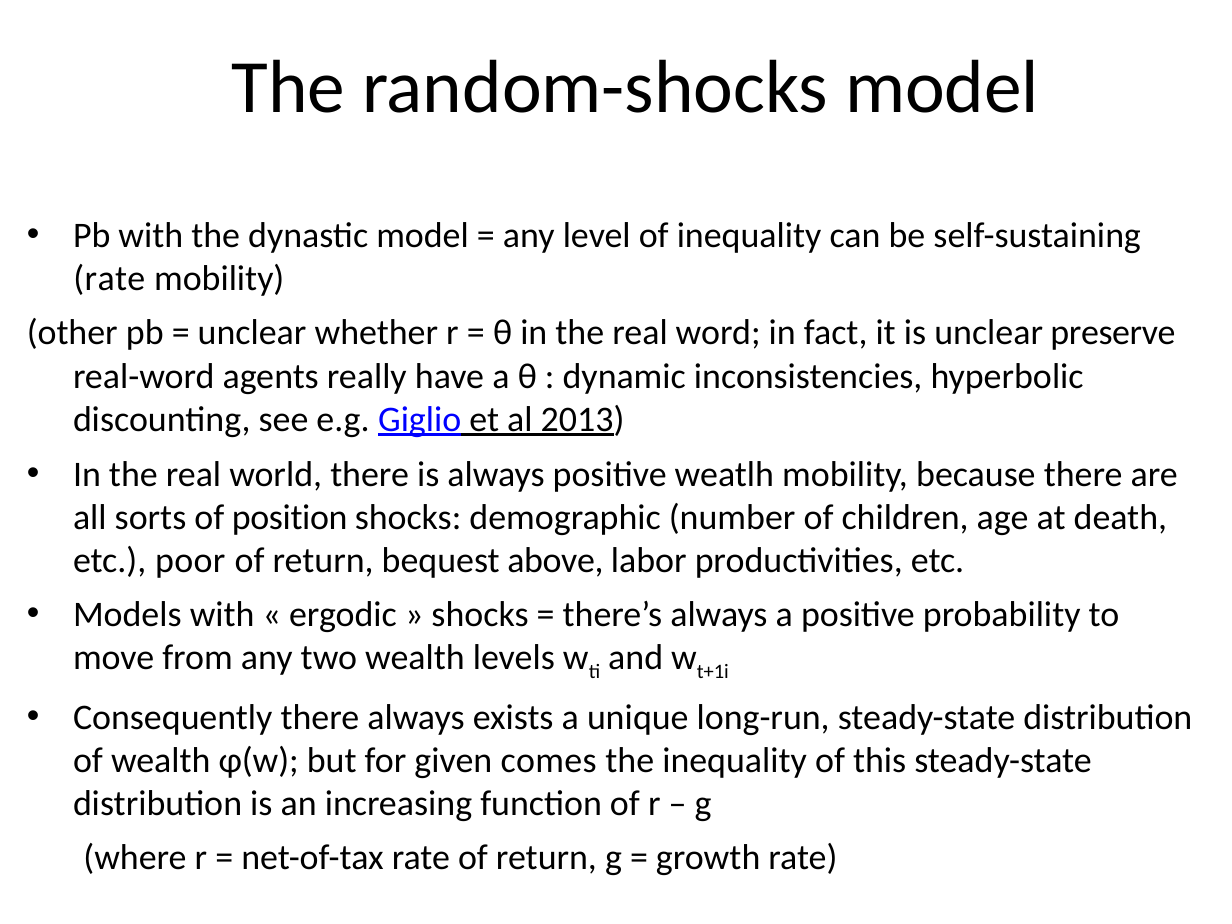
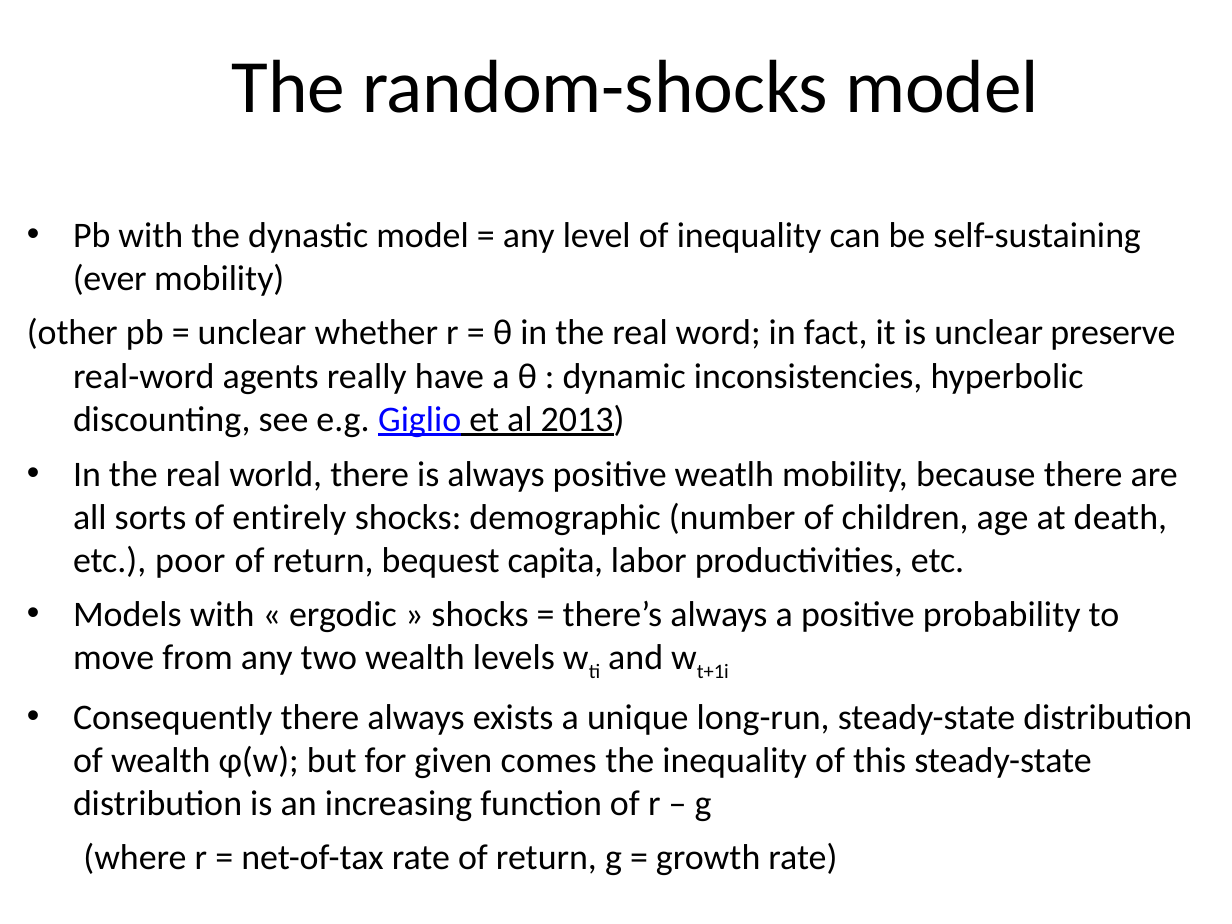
rate at (109, 279): rate -> ever
position: position -> entirely
above: above -> capita
